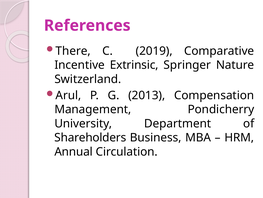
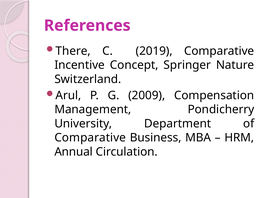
Extrinsic: Extrinsic -> Concept
2013: 2013 -> 2009
Shareholders at (90, 137): Shareholders -> Comparative
